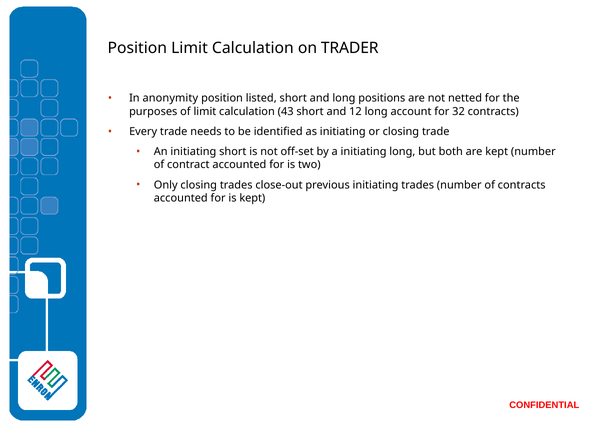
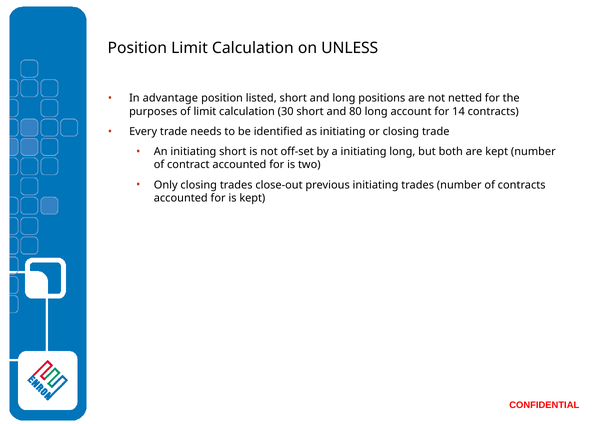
TRADER: TRADER -> UNLESS
anonymity: anonymity -> advantage
43: 43 -> 30
12: 12 -> 80
32: 32 -> 14
